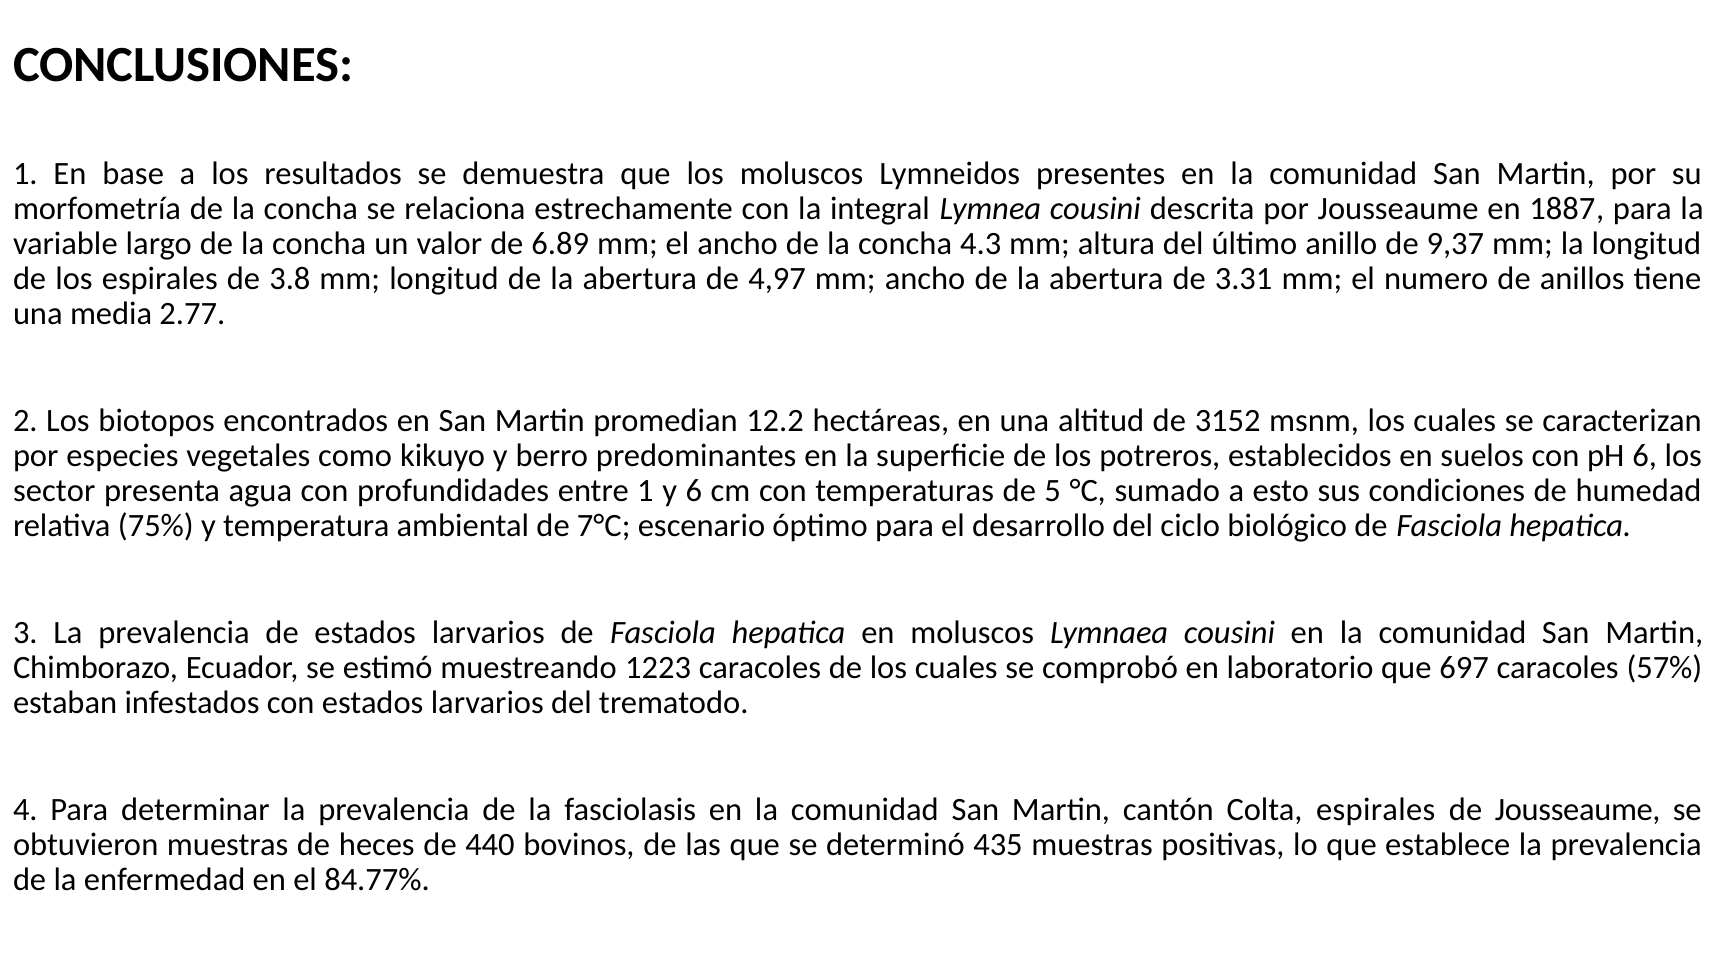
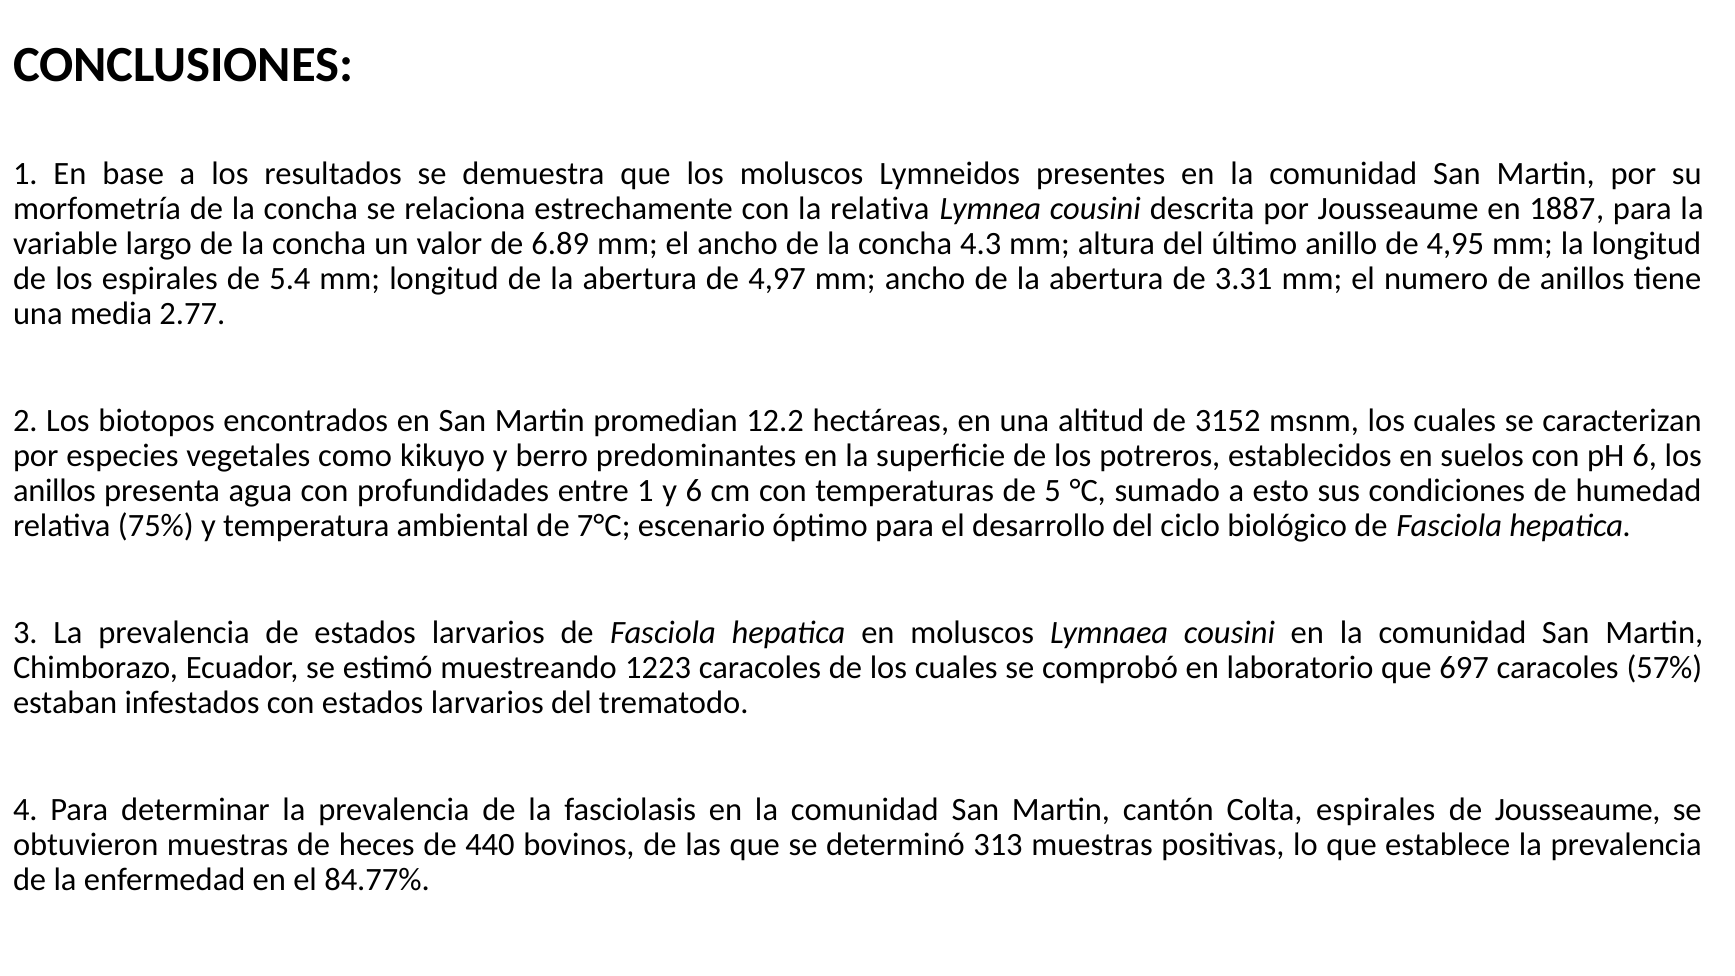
la integral: integral -> relativa
9,37: 9,37 -> 4,95
3.8: 3.8 -> 5.4
sector at (54, 491): sector -> anillos
435: 435 -> 313
